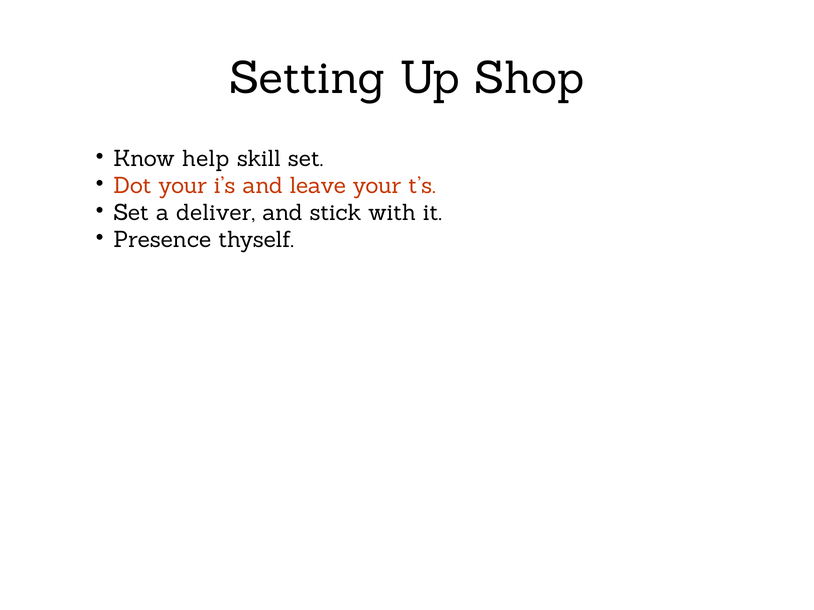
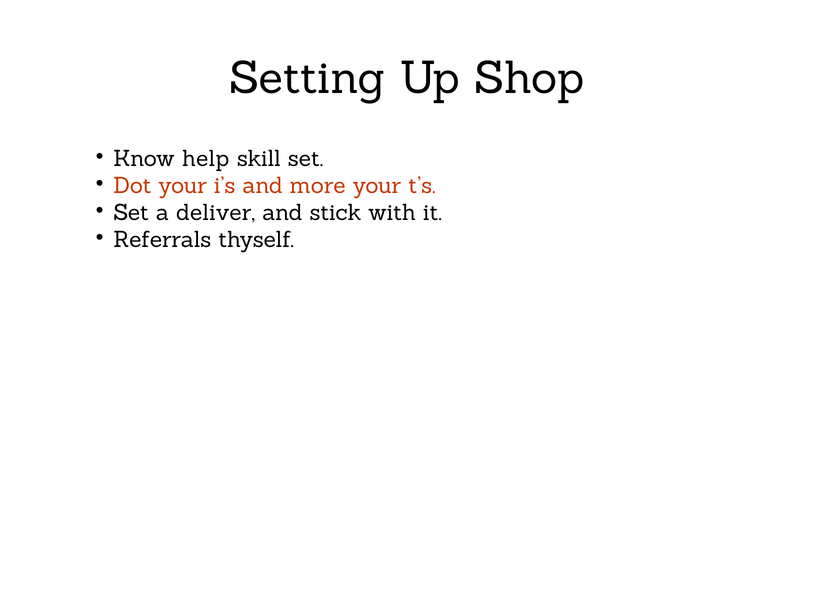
leave: leave -> more
Presence: Presence -> Referrals
